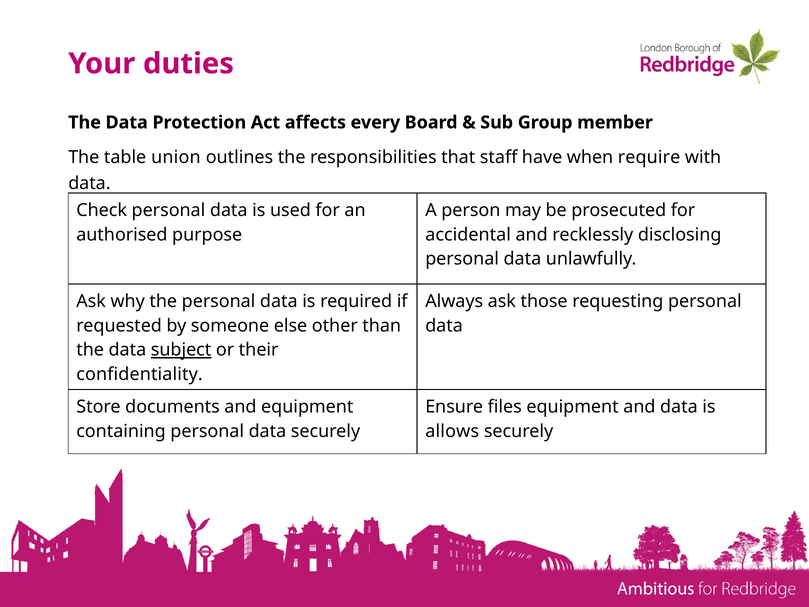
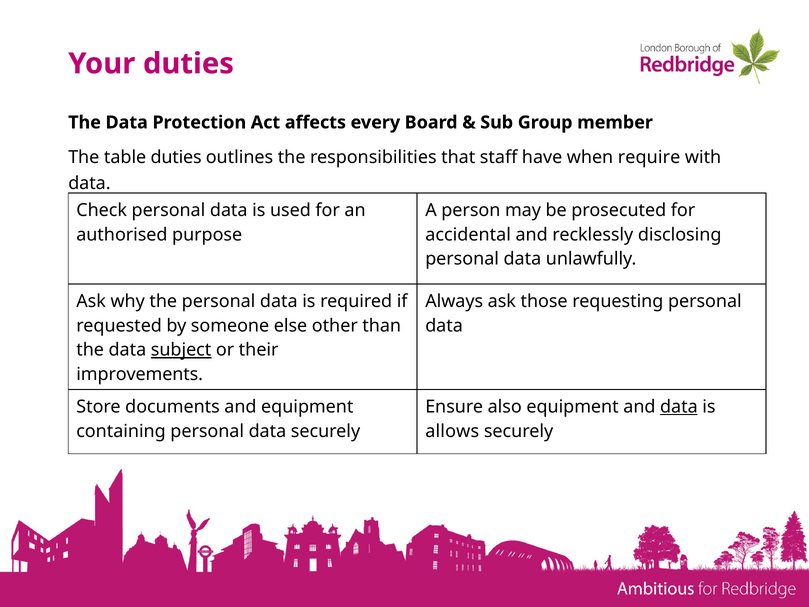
table union: union -> duties
confidentiality: confidentiality -> improvements
files: files -> also
data at (679, 407) underline: none -> present
